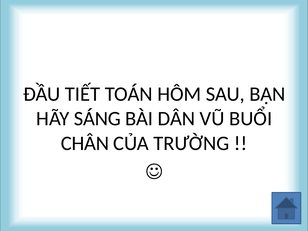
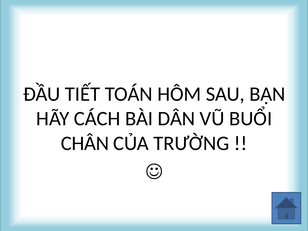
SÁNG: SÁNG -> CÁCH
